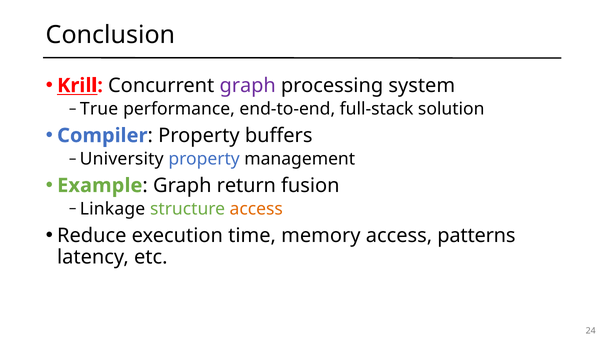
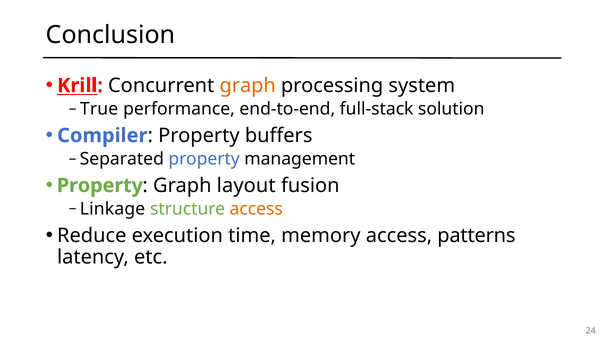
graph at (248, 86) colour: purple -> orange
University: University -> Separated
Example at (100, 186): Example -> Property
return: return -> layout
